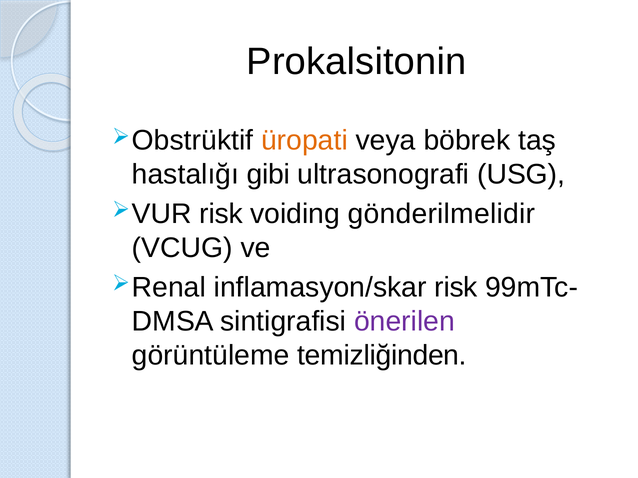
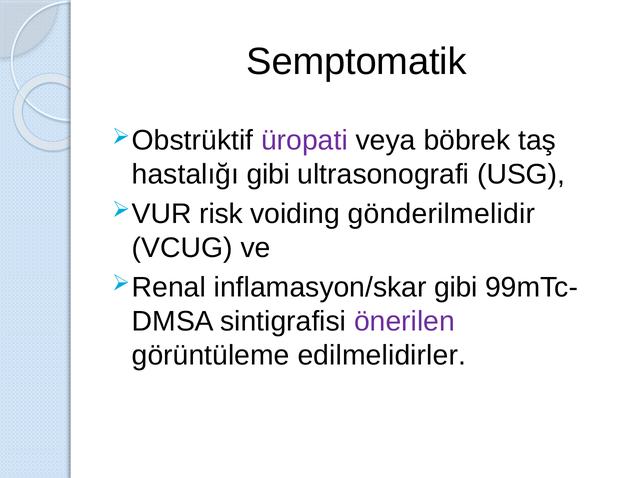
Prokalsitonin: Prokalsitonin -> Semptomatik
üropati colour: orange -> purple
inflamasyon/skar risk: risk -> gibi
temizliğinden: temizliğinden -> edilmelidirler
